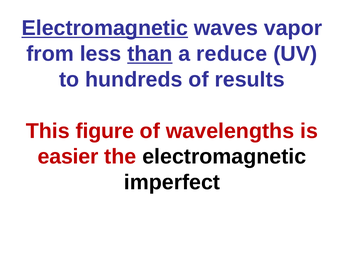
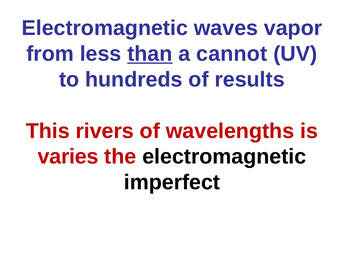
Electromagnetic at (105, 28) underline: present -> none
reduce: reduce -> cannot
figure: figure -> rivers
easier: easier -> varies
